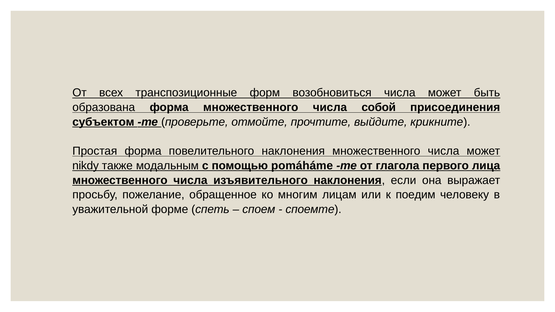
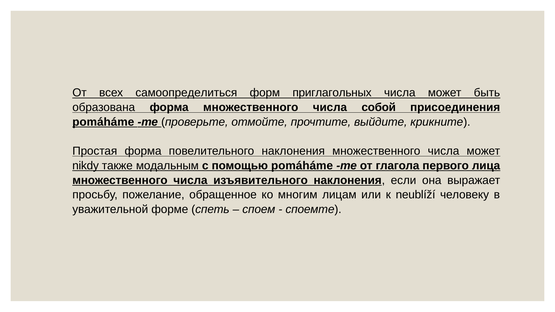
транспозиционные: транспозиционные -> самоопределиться
возобновиться: возобновиться -> приглагольных
субъектом at (103, 122): субъектом -> pomáháme
поедим: поедим -> neublíží
